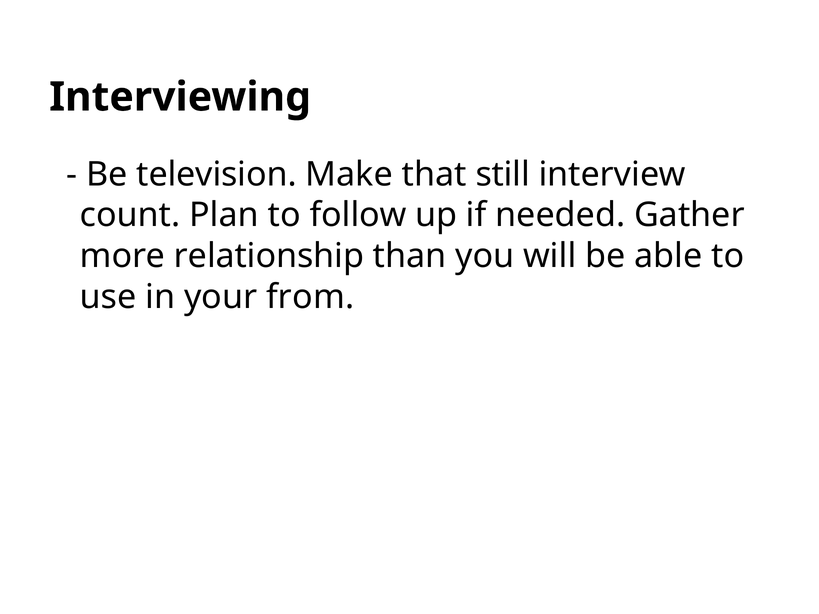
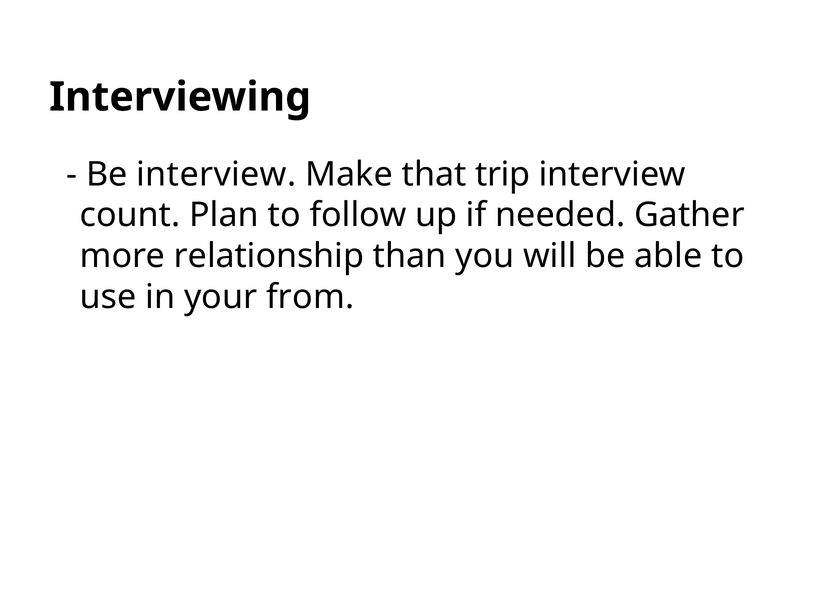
Be television: television -> interview
still: still -> trip
